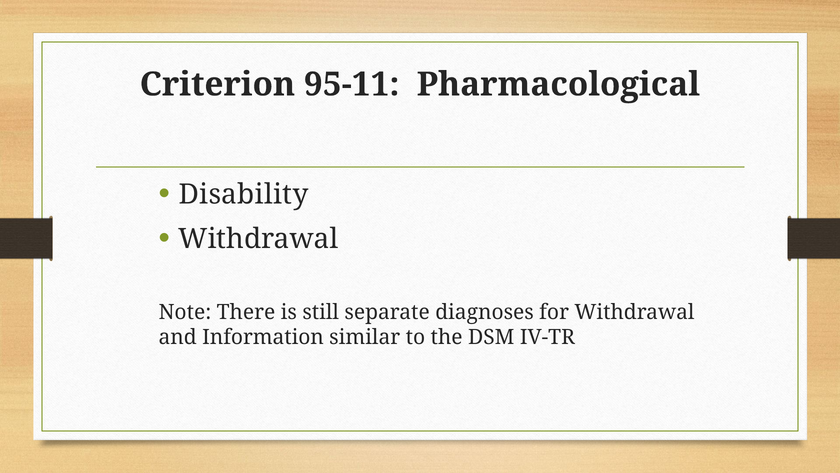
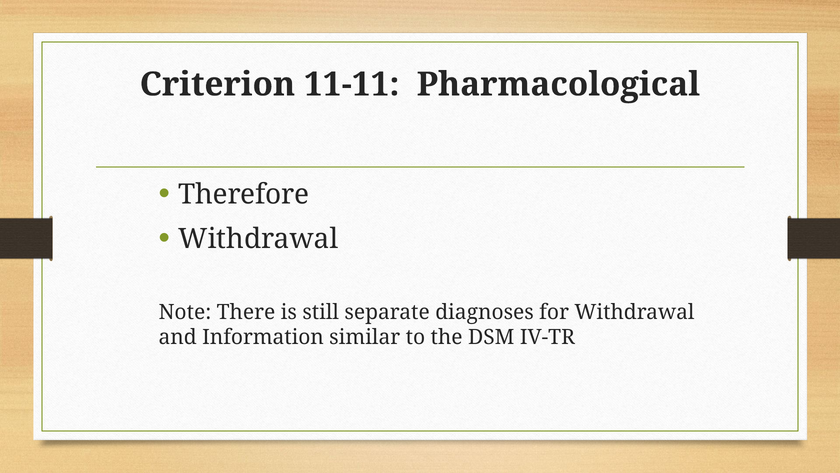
95-11: 95-11 -> 11-11
Disability: Disability -> Therefore
